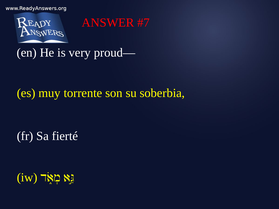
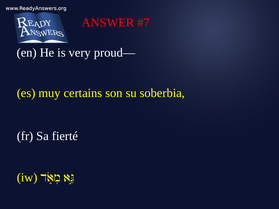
torrente: torrente -> certains
